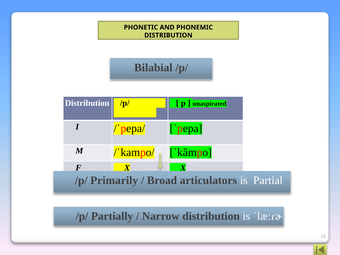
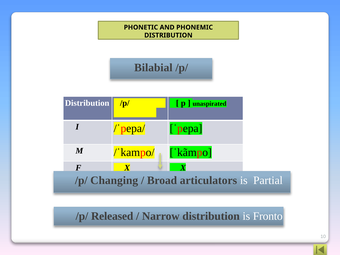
Primarily: Primarily -> Changing
Partially: Partially -> Released
ˈlæːɾɚ: ˈlæːɾɚ -> Fronto
